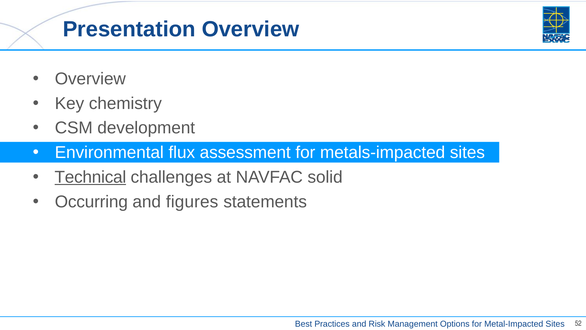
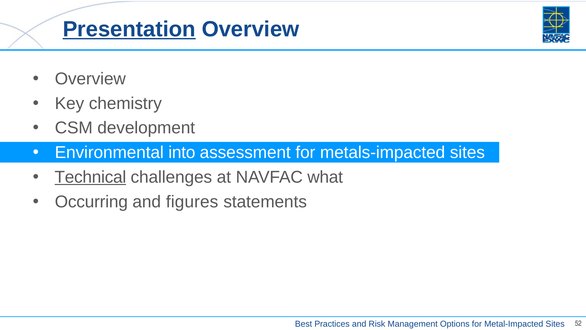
Presentation underline: none -> present
flux: flux -> into
solid: solid -> what
